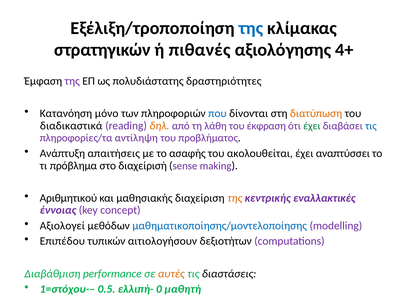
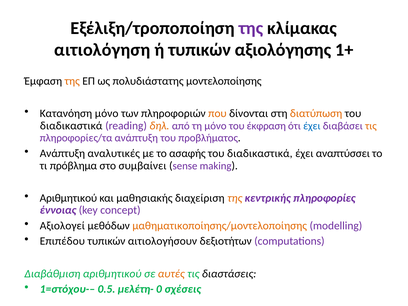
της at (251, 28) colour: blue -> purple
στρατηγικών: στρατηγικών -> αιτιολόγηση
ή πιθανές: πιθανές -> τυπικών
4+: 4+ -> 1+
της at (72, 81) colour: purple -> orange
δραστηριότητες: δραστηριότητες -> μοντελοποίησης
που colour: blue -> orange
τη λάθη: λάθη -> μόνο
έχει at (312, 126) colour: green -> blue
τις at (371, 126) colour: blue -> orange
πληροφορίες/τα αντίληψη: αντίληψη -> ανάπτυξη
απαιτήσεις: απαιτήσεις -> αναλυτικές
ακολουθείται at (260, 153): ακολουθείται -> διαδικαστικά
διαχείρισή: διαχείρισή -> συμβαίνει
εναλλακτικές: εναλλακτικές -> πληροφορίες
μαθηματικοποίησης/μοντελοποίησης colour: blue -> orange
Διαβάθμιση performance: performance -> αριθμητικού
ελλιπή-: ελλιπή- -> μελέτη-
μαθητή: μαθητή -> σχέσεις
